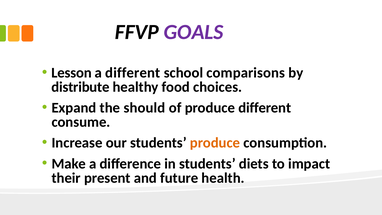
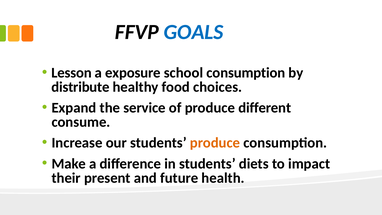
GOALS colour: purple -> blue
a different: different -> exposure
school comparisons: comparisons -> consumption
should: should -> service
